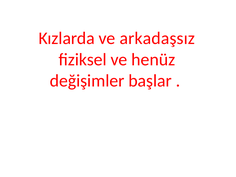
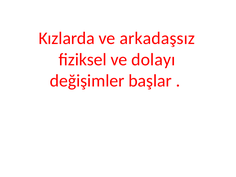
henüz: henüz -> dolayı
